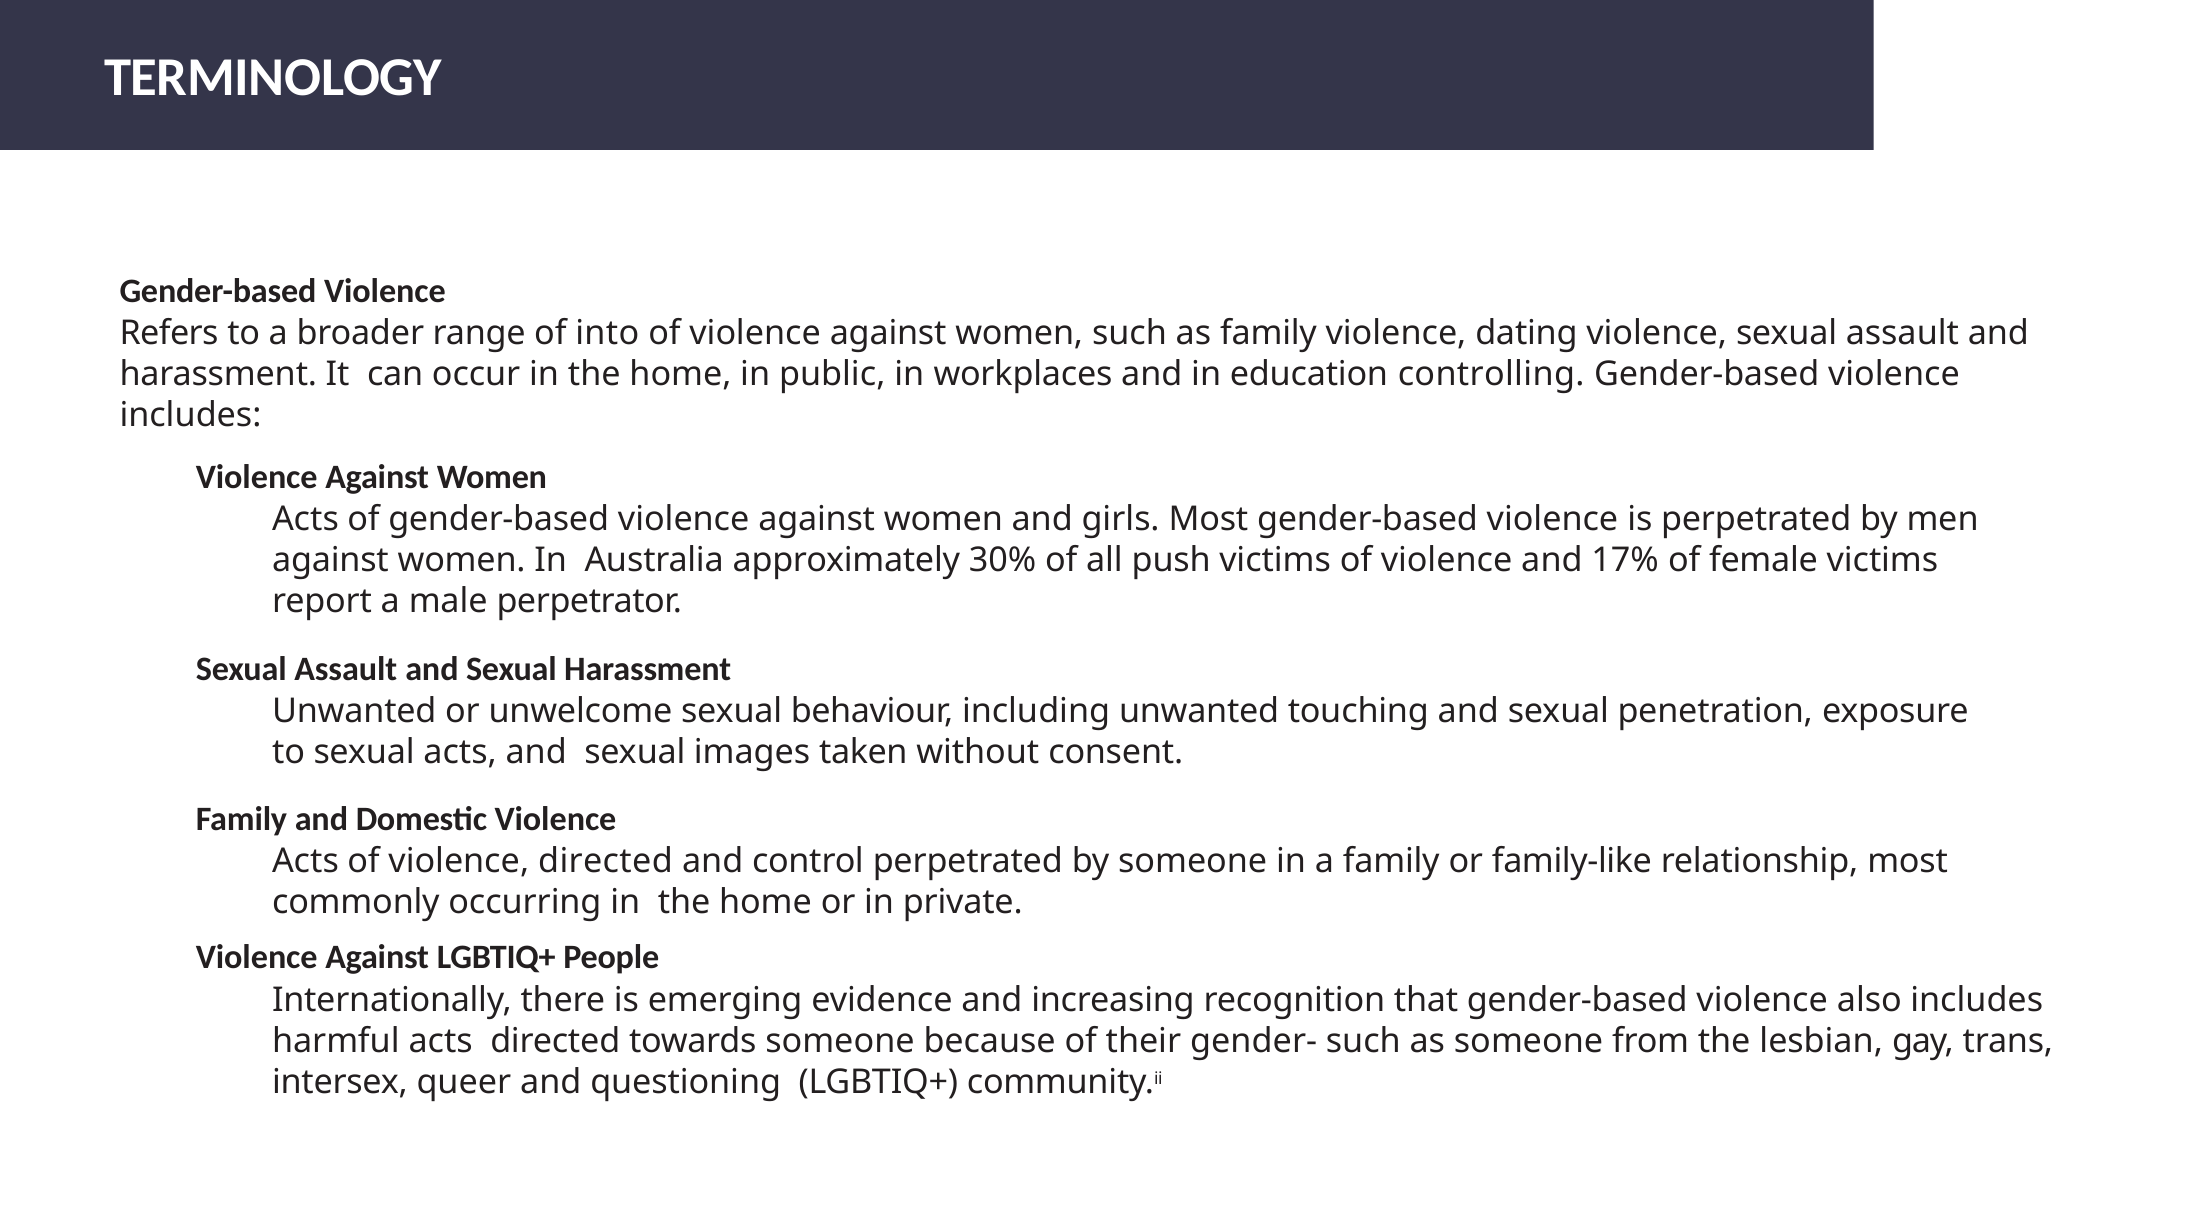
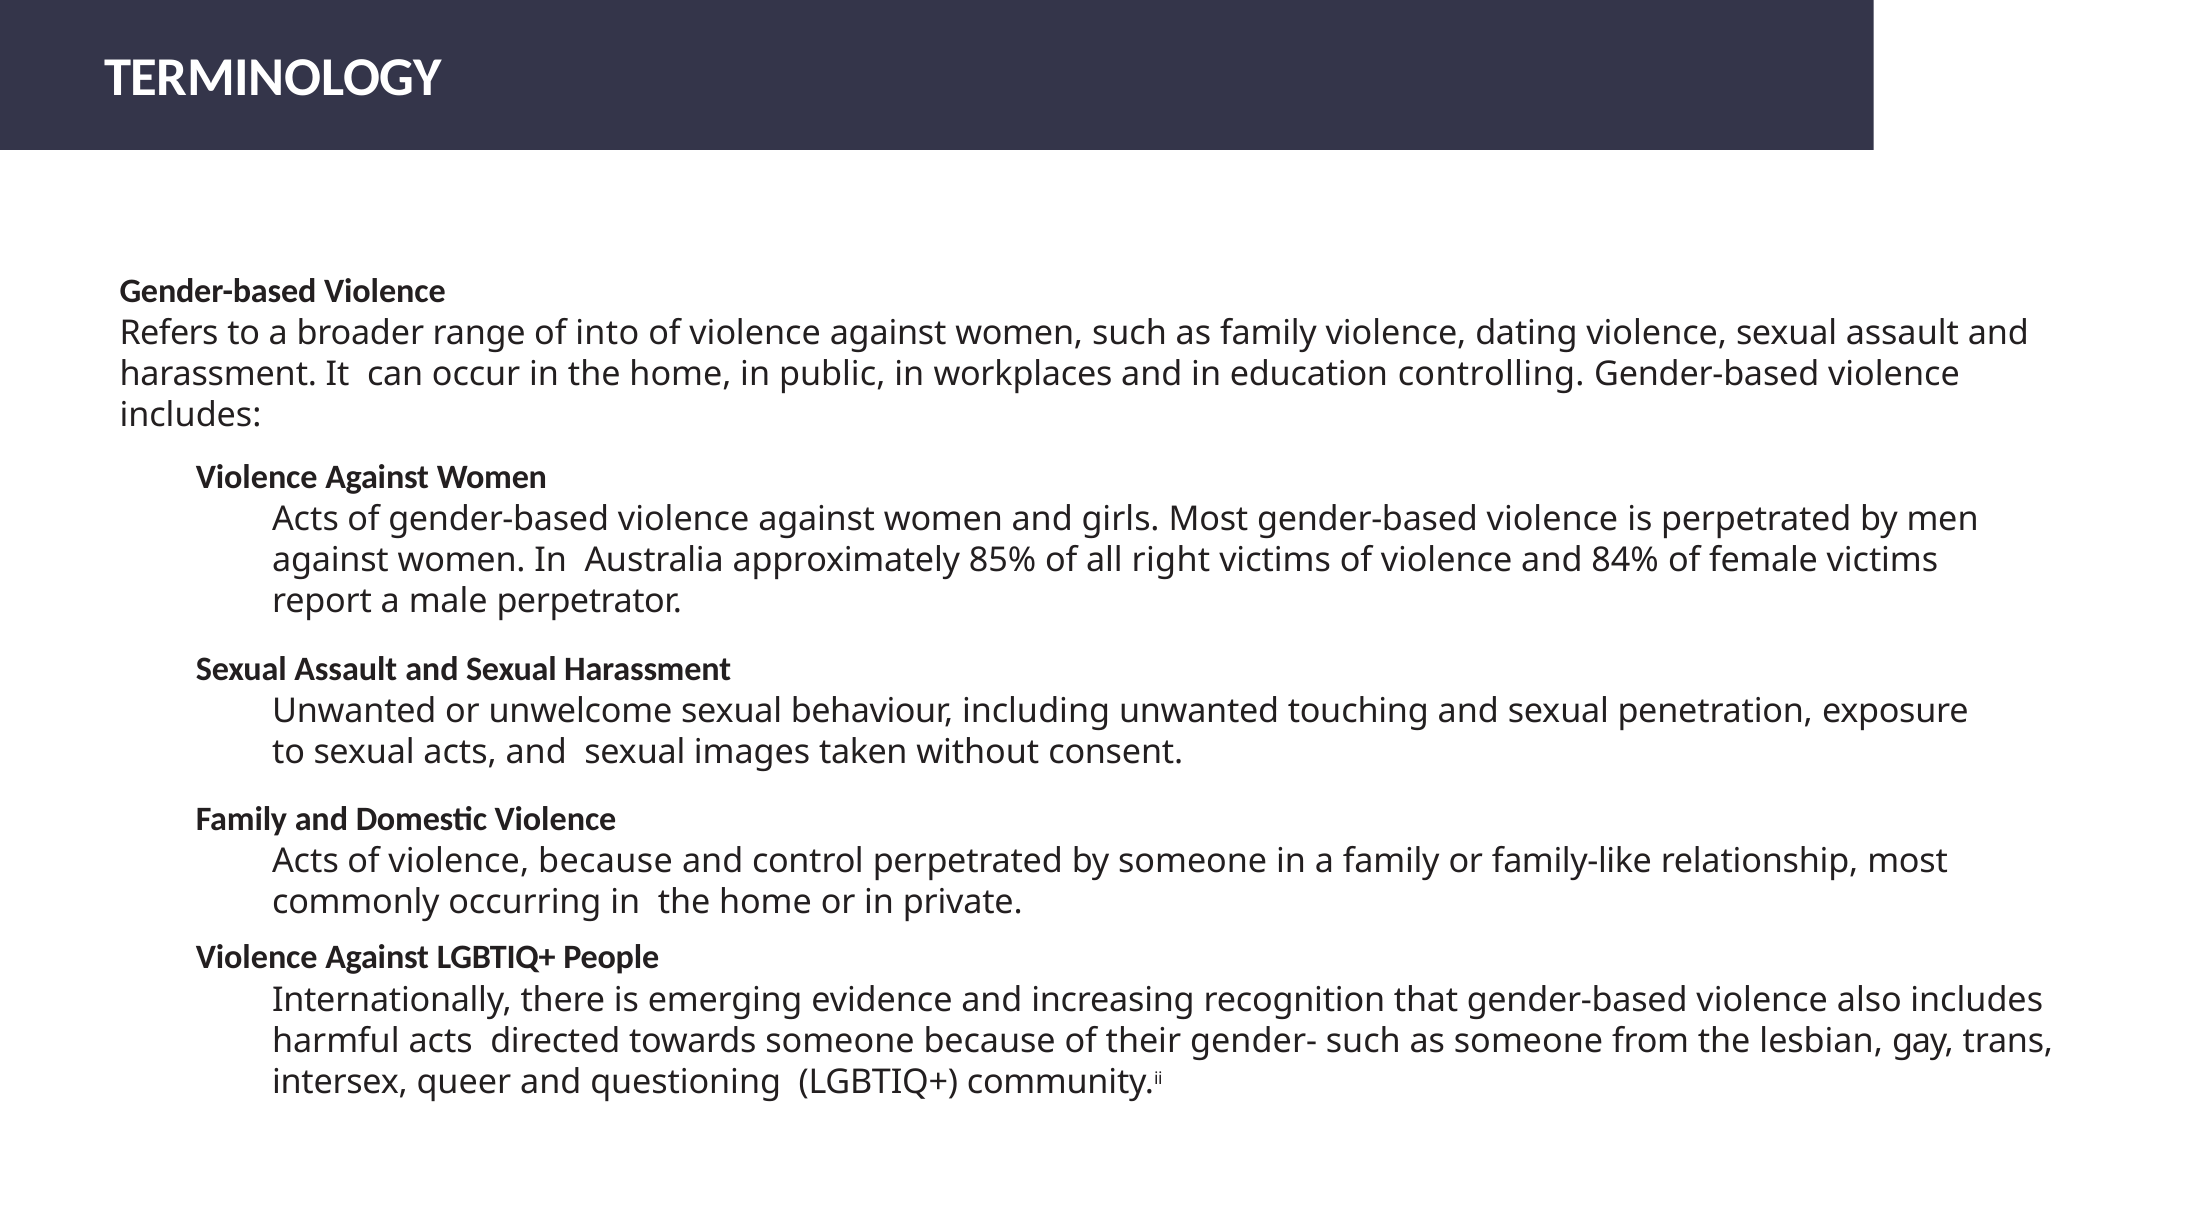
30%: 30% -> 85%
push: push -> right
17%: 17% -> 84%
violence directed: directed -> because
